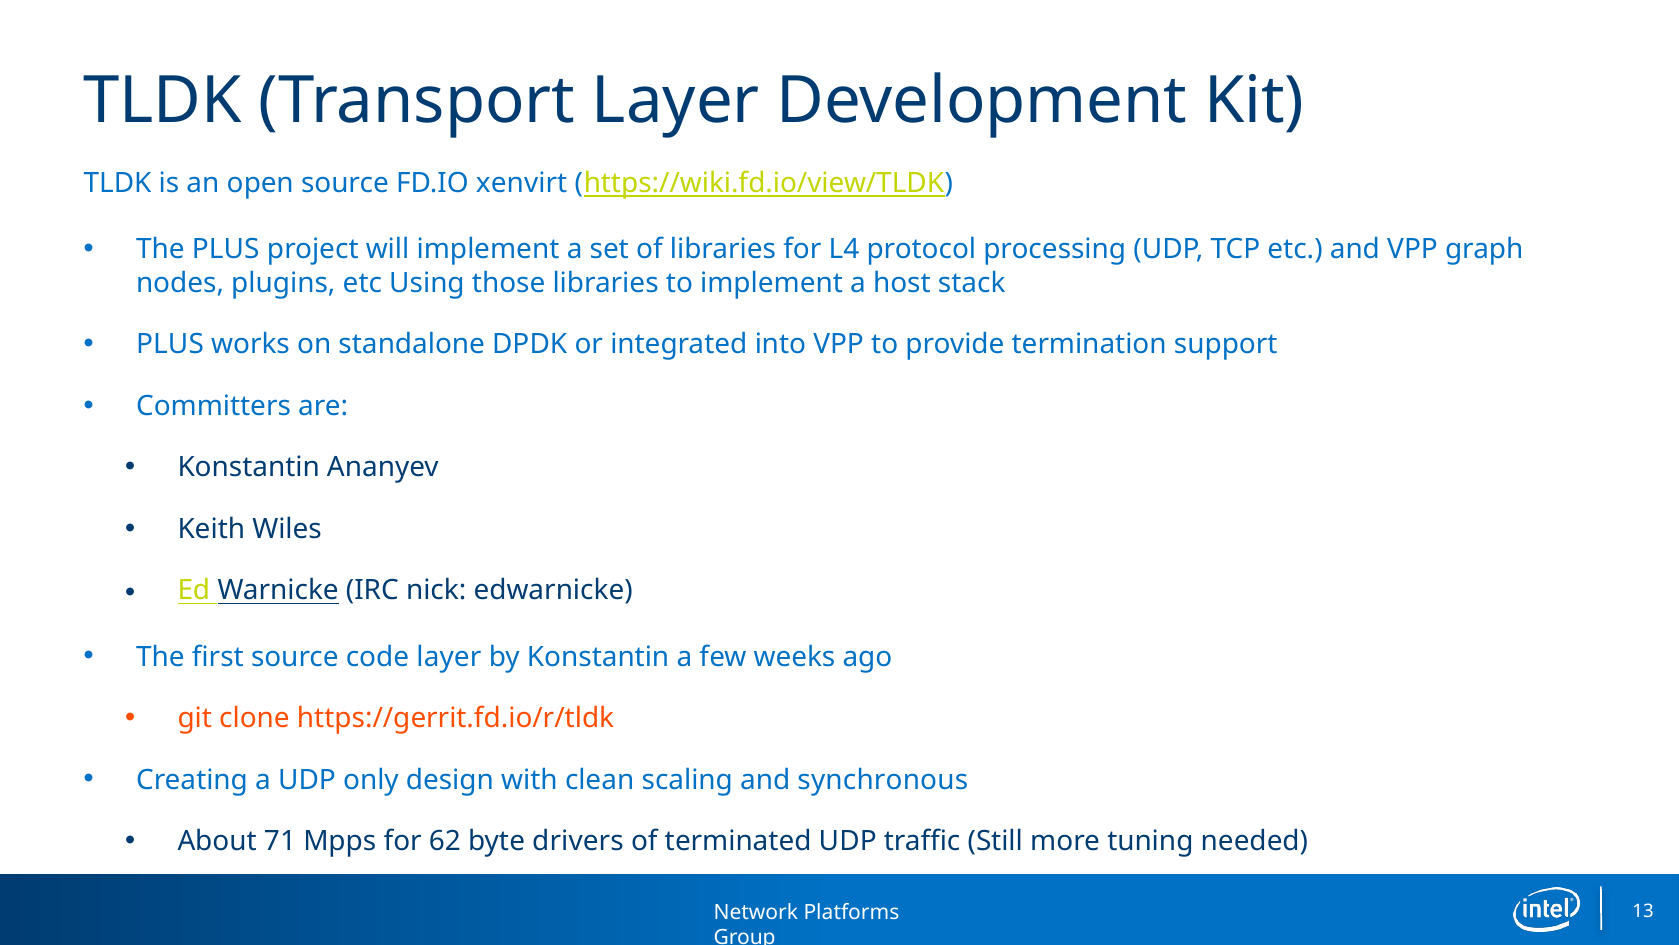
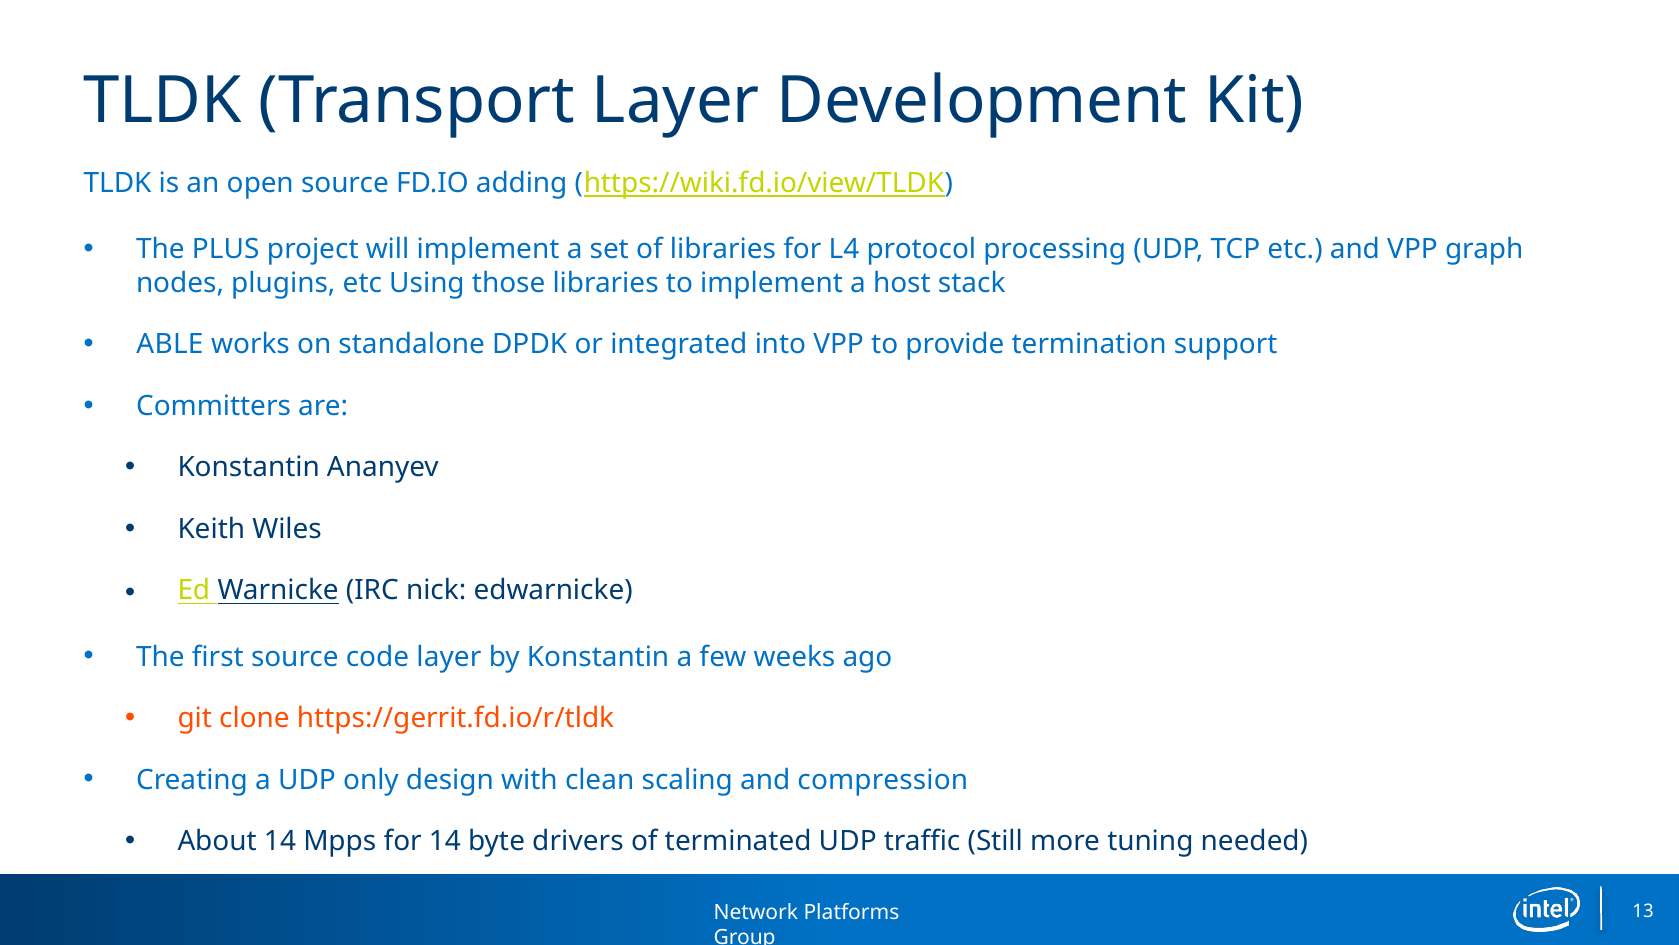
xenvirt: xenvirt -> adding
PLUS at (170, 344): PLUS -> ABLE
synchronous: synchronous -> compression
About 71: 71 -> 14
for 62: 62 -> 14
